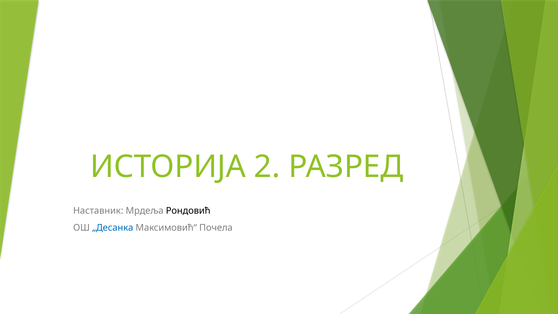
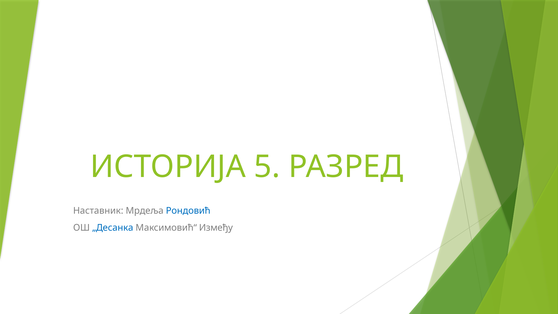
2: 2 -> 5
Рондовић colour: black -> blue
Почела: Почела -> Између
